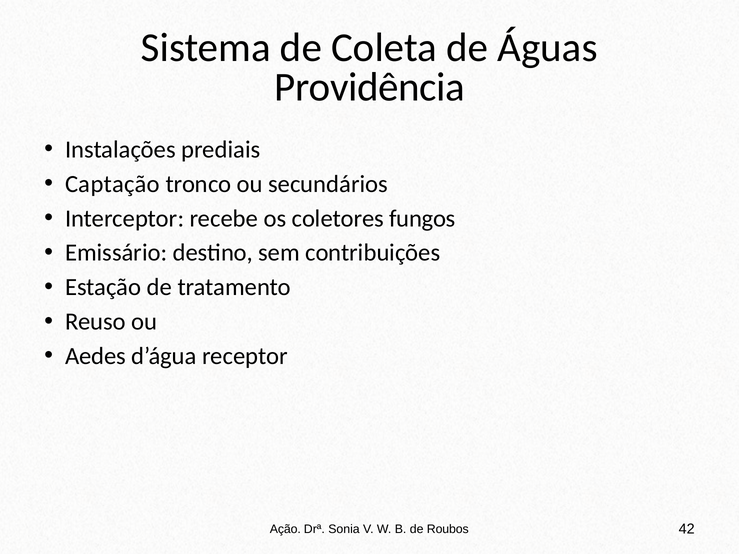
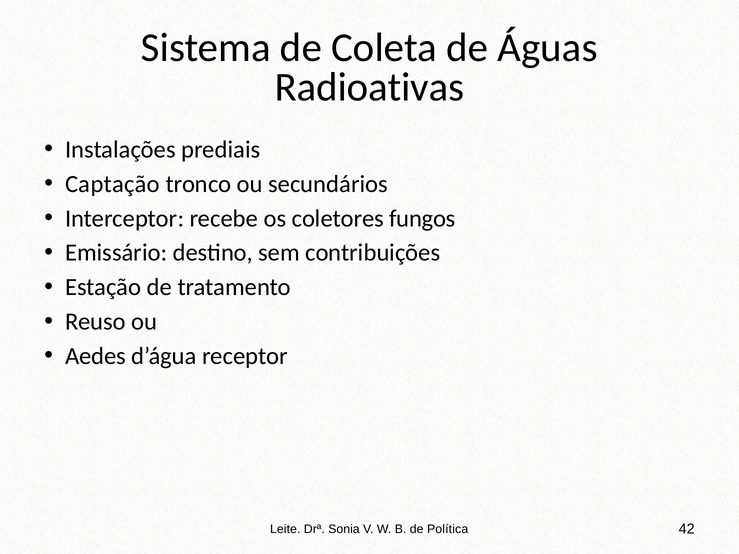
Providência: Providência -> Radioativas
Ação: Ação -> Leite
Roubos: Roubos -> Política
